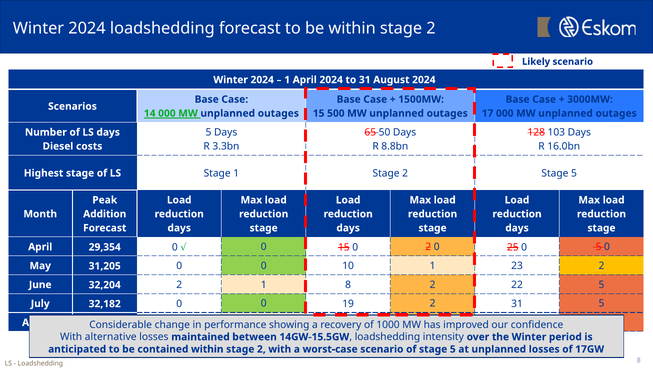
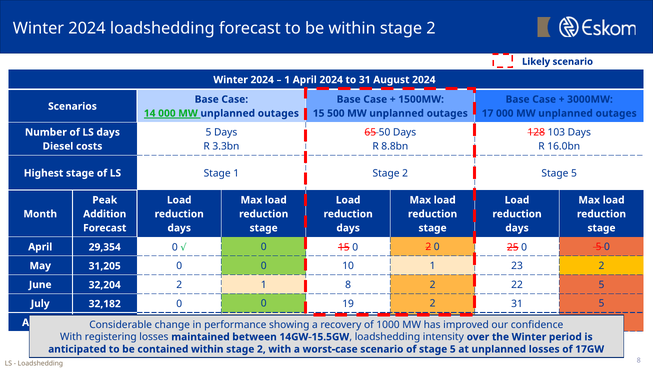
alternative: alternative -> registering
